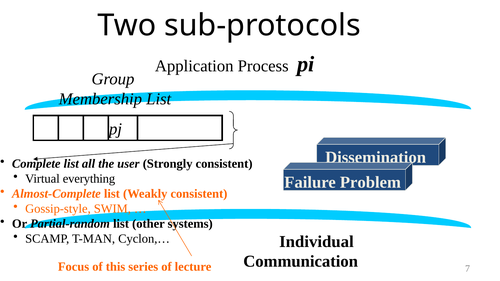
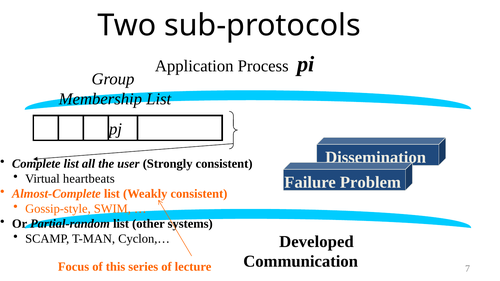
everything: everything -> heartbeats
Individual: Individual -> Developed
